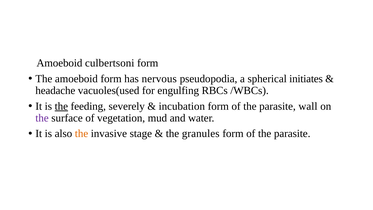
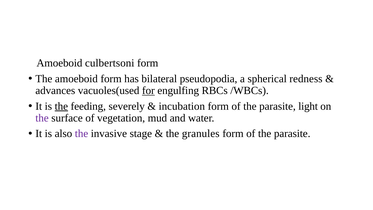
nervous: nervous -> bilateral
initiates: initiates -> redness
headache: headache -> advances
for underline: none -> present
wall: wall -> light
the at (82, 133) colour: orange -> purple
